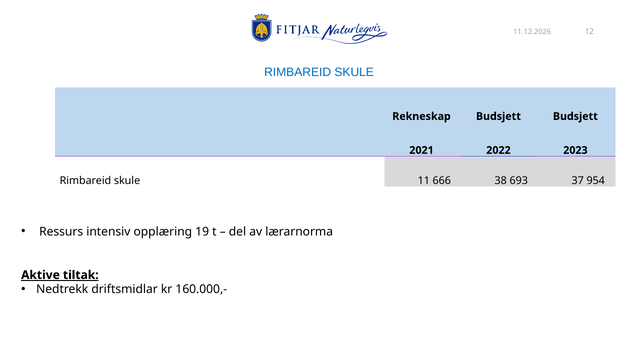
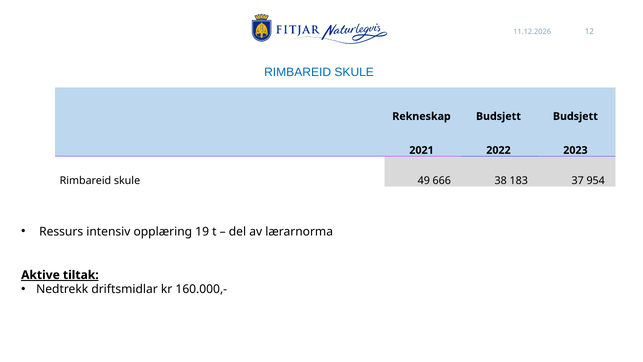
11: 11 -> 49
693: 693 -> 183
